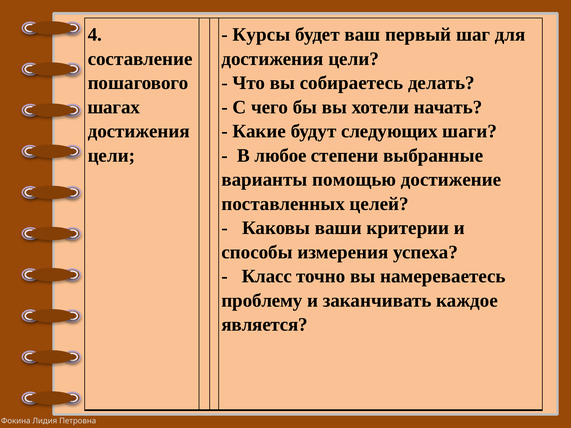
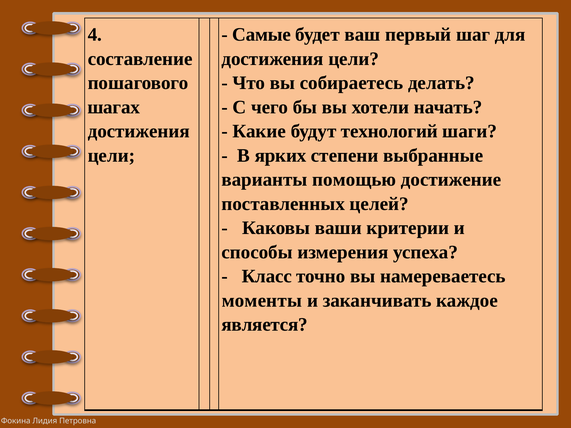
Курсы: Курсы -> Самые
следующих: следующих -> технологий
любое: любое -> ярких
проблему: проблему -> моменты
